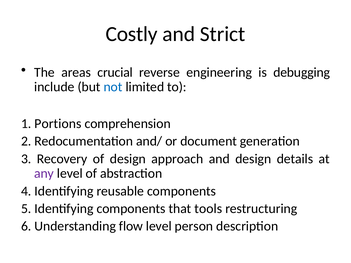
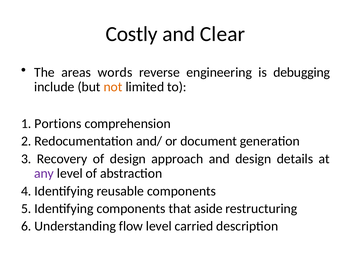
Strict: Strict -> Clear
crucial: crucial -> words
not colour: blue -> orange
tools: tools -> aside
person: person -> carried
